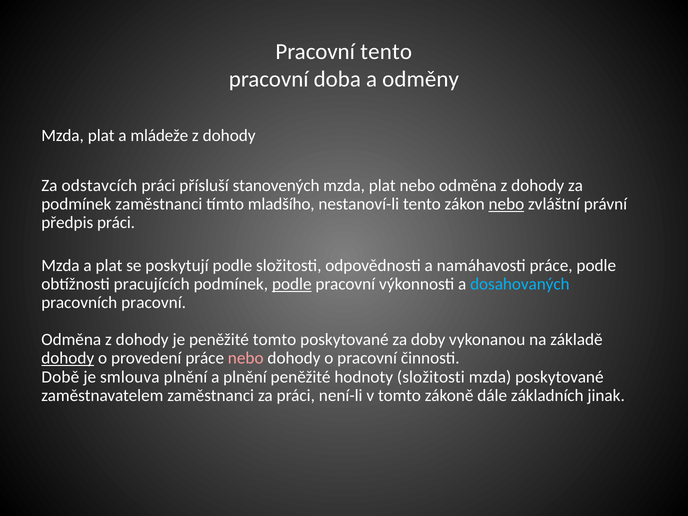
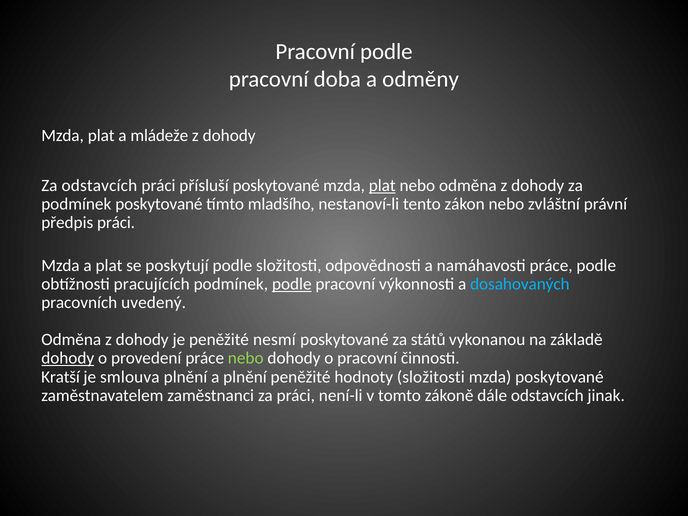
Pracovní tento: tento -> podle
přísluší stanovených: stanovených -> poskytované
plat at (382, 186) underline: none -> present
podmínek zaměstnanci: zaměstnanci -> poskytované
nebo at (506, 204) underline: present -> none
pracovních pracovní: pracovní -> uvedený
peněžité tomto: tomto -> nesmí
doby: doby -> států
nebo at (246, 358) colour: pink -> light green
Době: Době -> Kratší
dále základních: základních -> odstavcích
